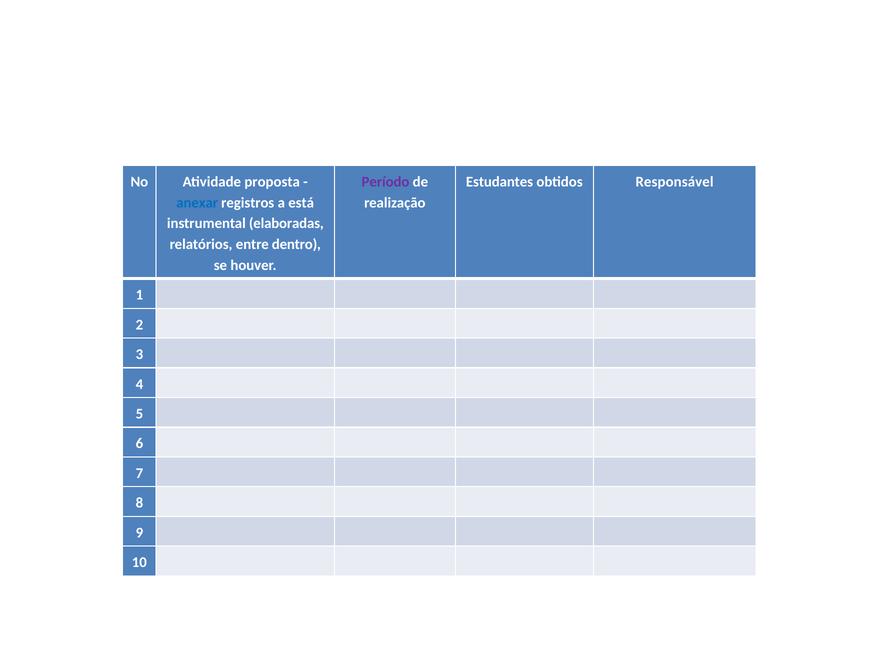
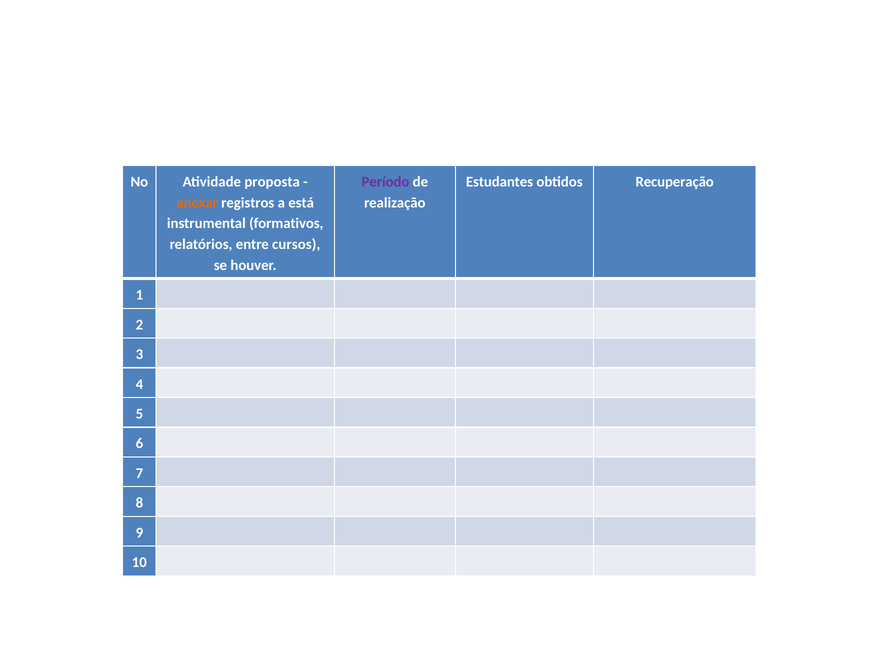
Responsável: Responsável -> Recuperação
anexar colour: blue -> orange
elaboradas: elaboradas -> formativos
dentro: dentro -> cursos
